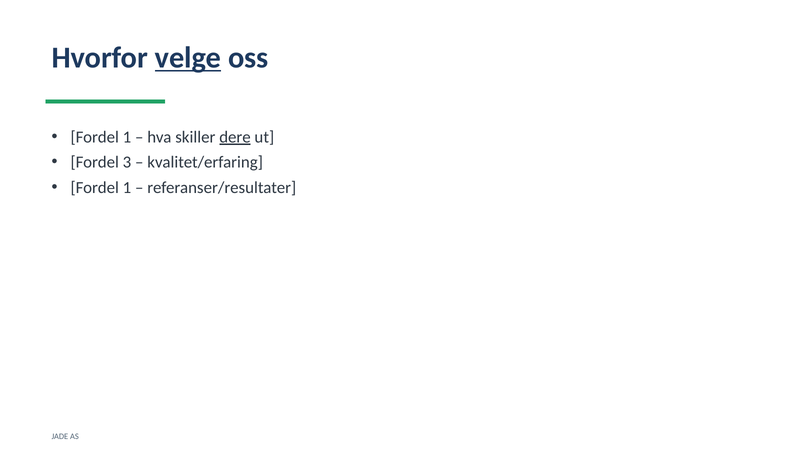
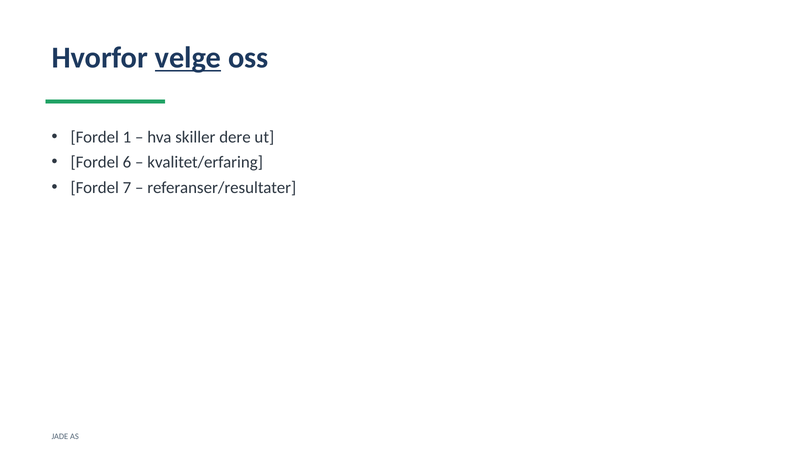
dere underline: present -> none
3: 3 -> 6
1 at (127, 188): 1 -> 7
